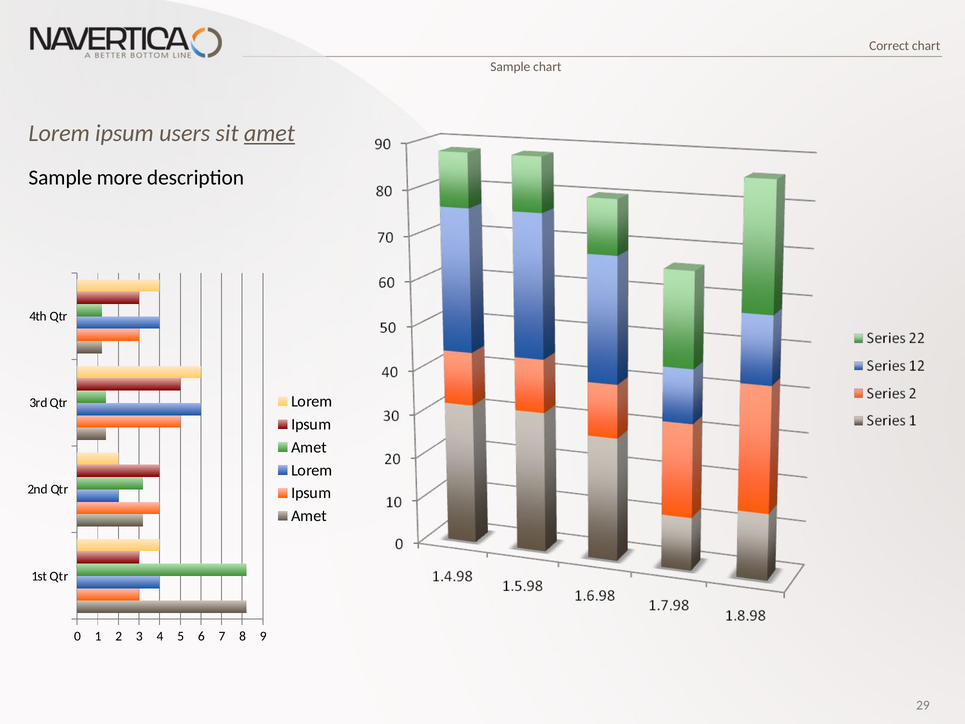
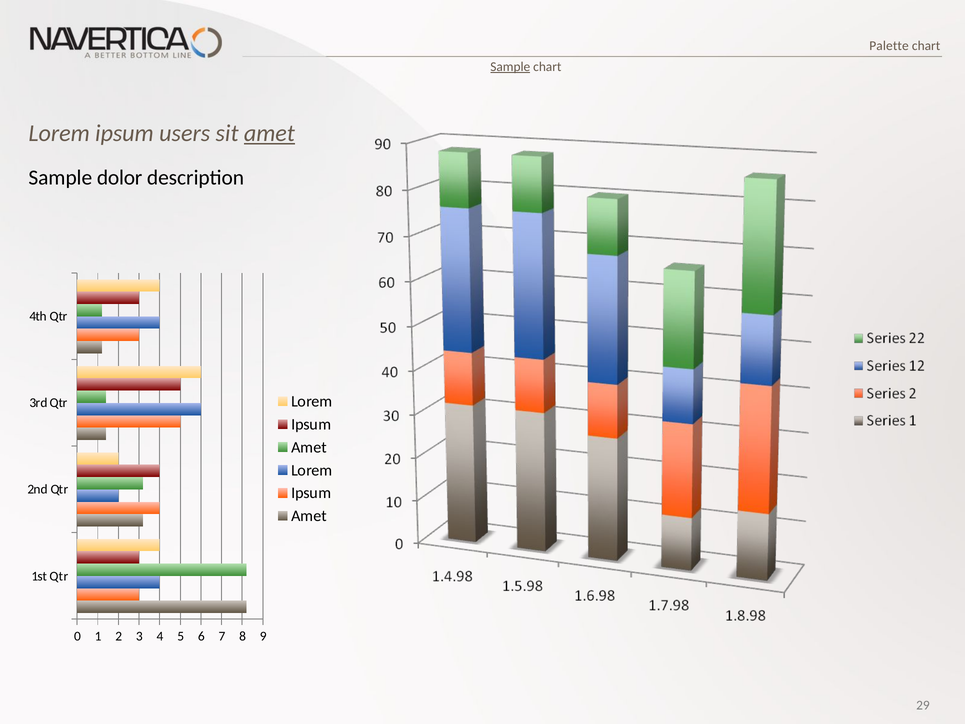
Correct: Correct -> Palette
Sample at (510, 67) underline: none -> present
more: more -> dolor
